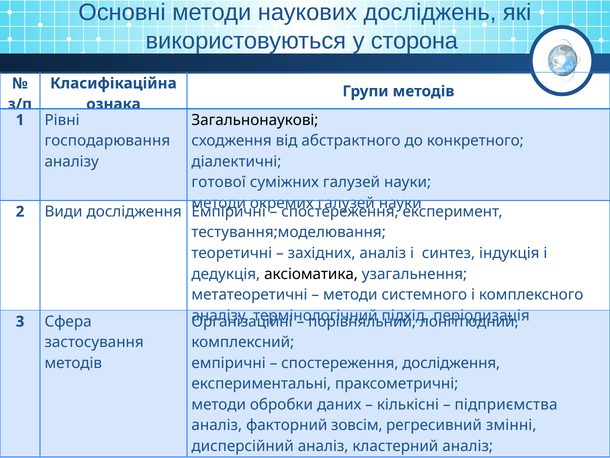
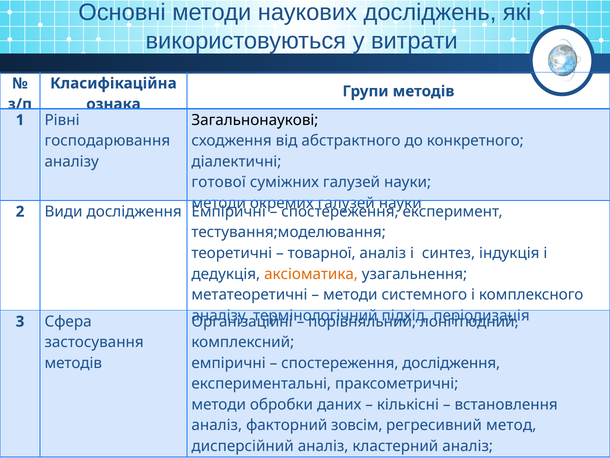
сторона: сторона -> витрати
західних: західних -> товарної
аксіоматика colour: black -> orange
підприємства: підприємства -> встановлення
змінні: змінні -> метод
